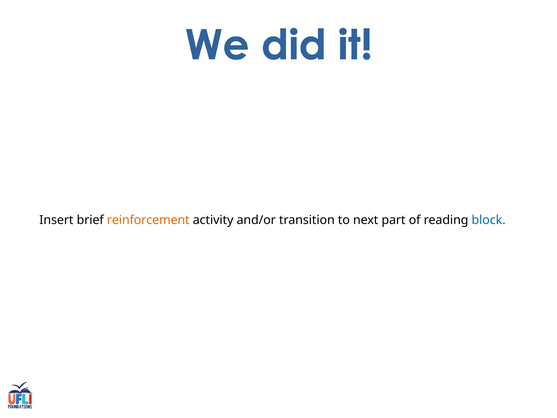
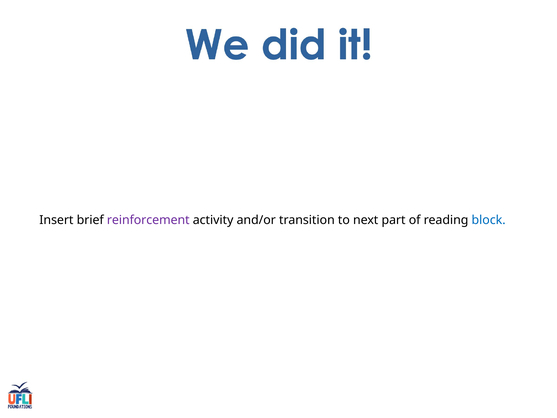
reinforcement colour: orange -> purple
